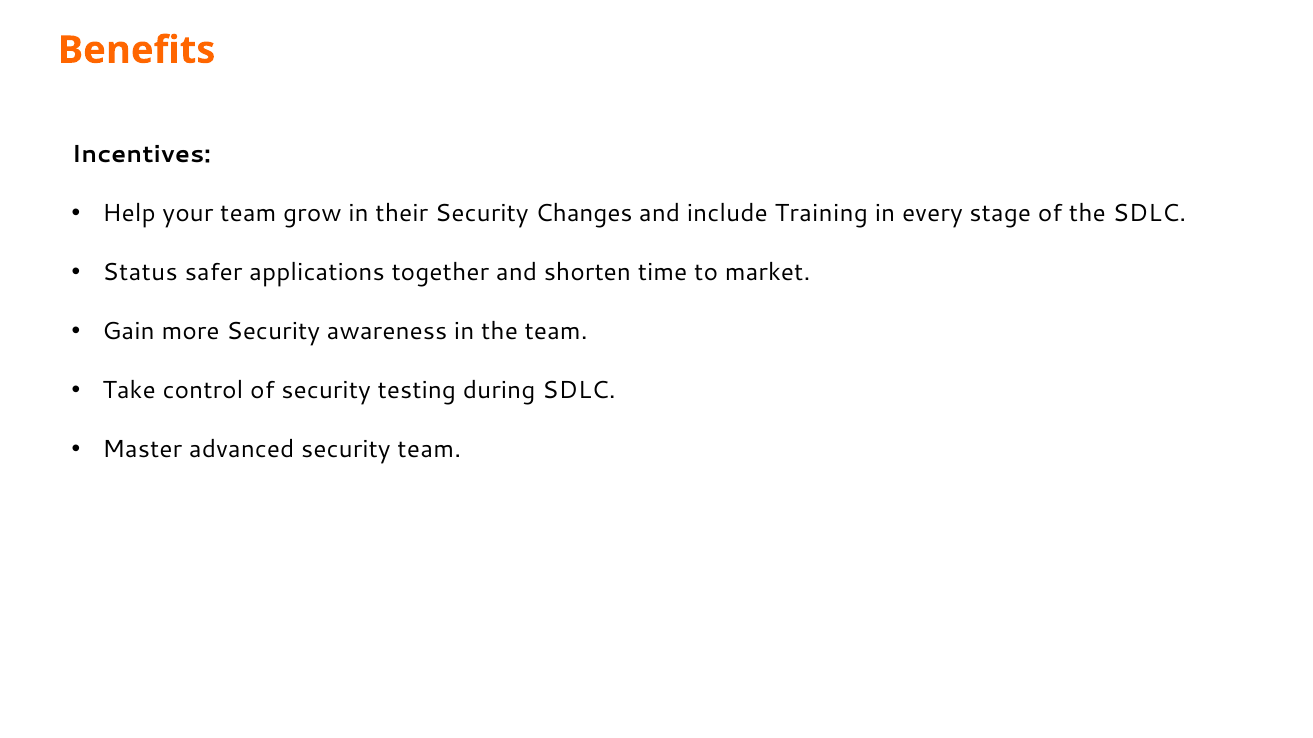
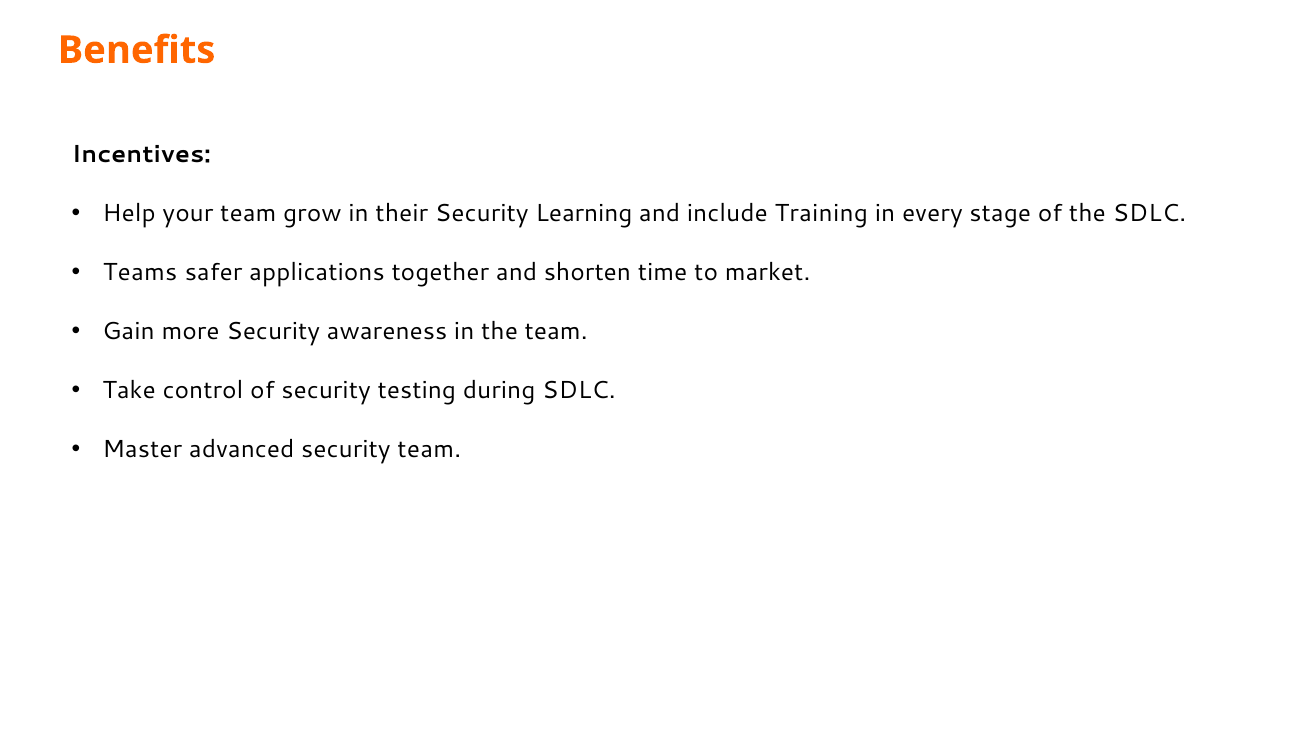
Changes: Changes -> Learning
Status: Status -> Teams
